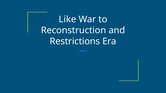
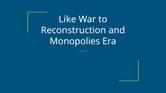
Restrictions: Restrictions -> Monopolies
